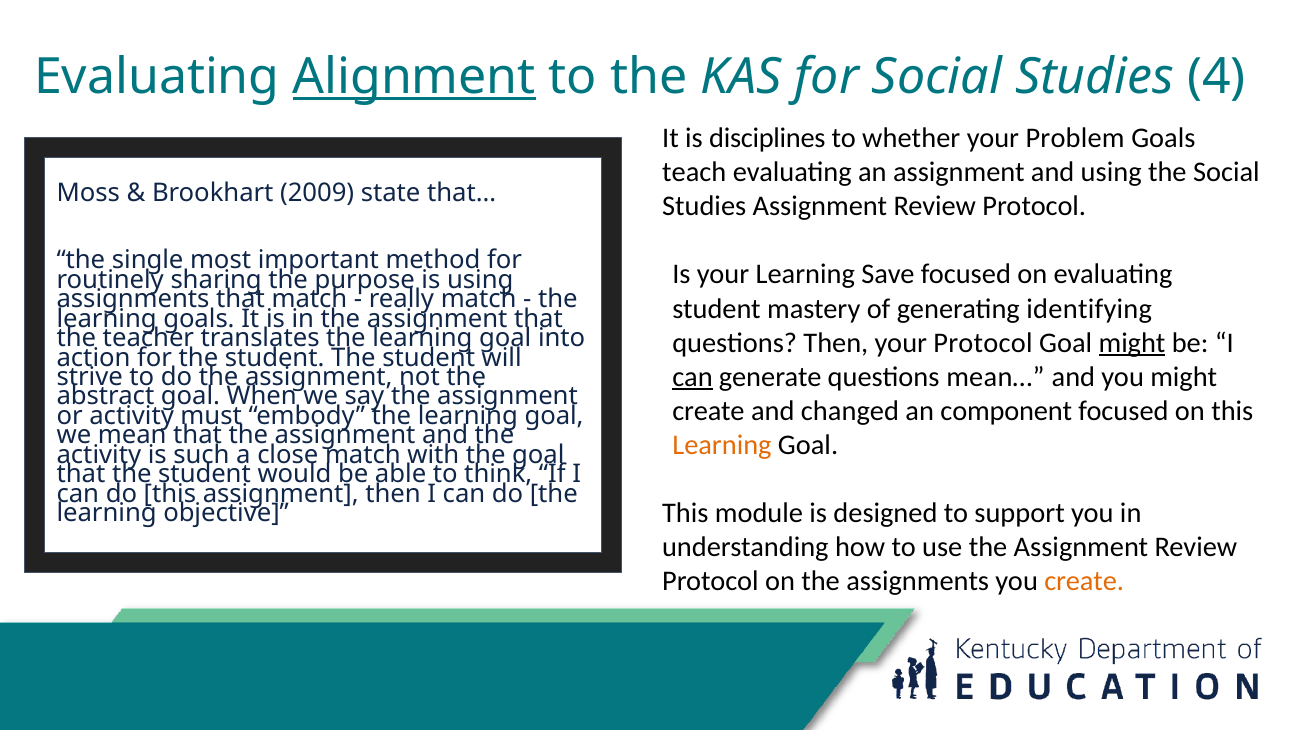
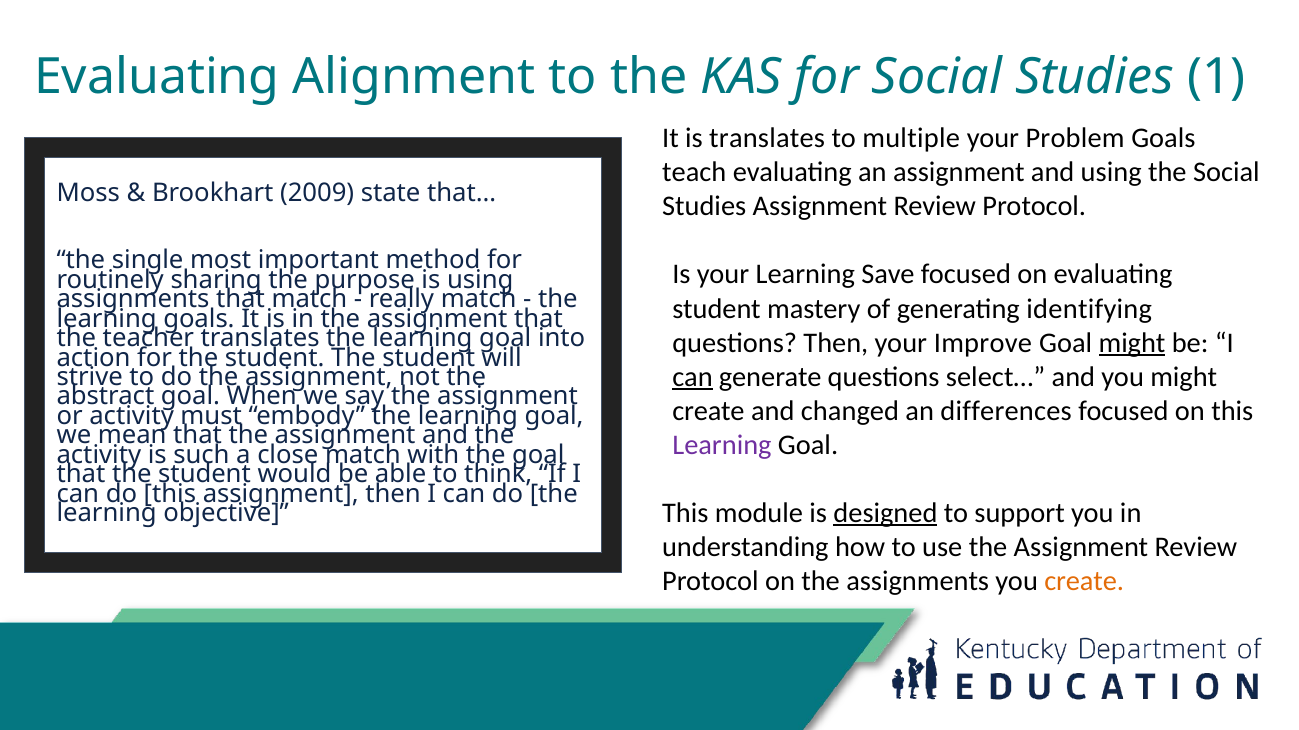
Alignment underline: present -> none
4: 4 -> 1
is disciplines: disciplines -> translates
whether: whether -> multiple
your Protocol: Protocol -> Improve
mean…: mean… -> select…
component: component -> differences
Learning at (722, 445) colour: orange -> purple
designed underline: none -> present
